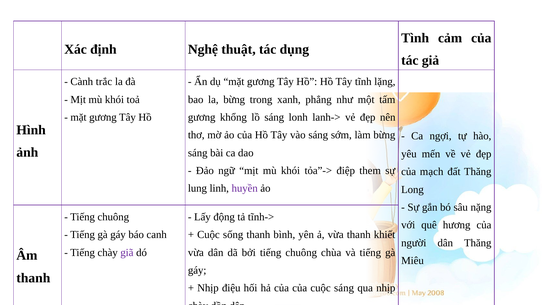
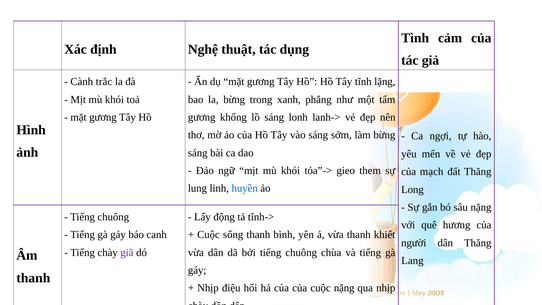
điệp: điệp -> gieo
huyền colour: purple -> blue
Miêu: Miêu -> Lang
cuộc sáng: sáng -> nặng
